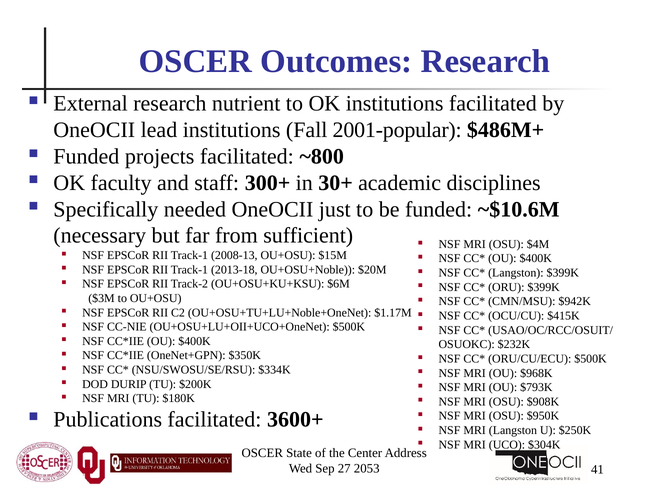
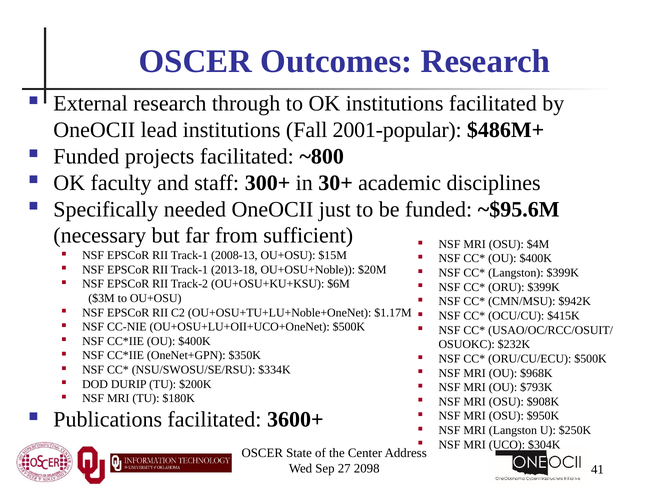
nutrient: nutrient -> through
~$10.6M: ~$10.6M -> ~$95.6M
2053: 2053 -> 2098
